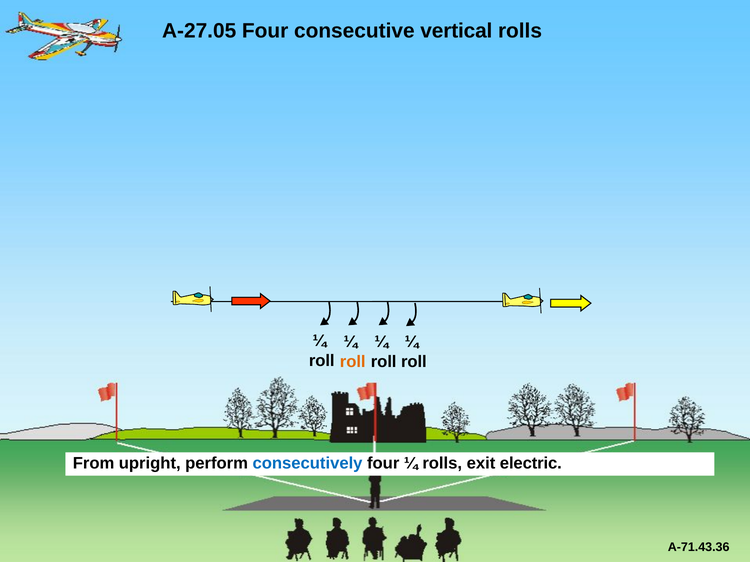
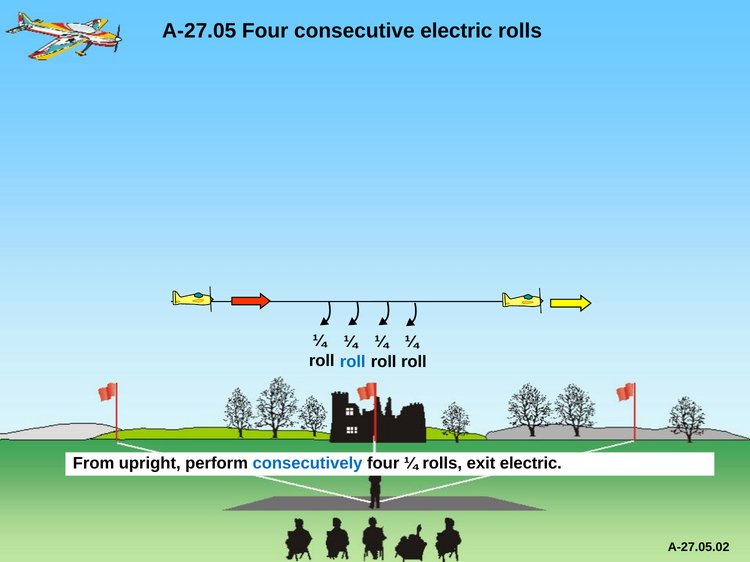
consecutive vertical: vertical -> electric
roll at (353, 362) colour: orange -> blue
A-71.43.36: A-71.43.36 -> A-27.05.02
